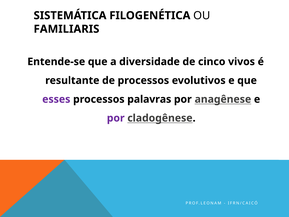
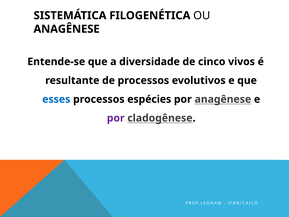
FAMILIARIS at (66, 29): FAMILIARIS -> ANAGÊNESE
esses colour: purple -> blue
palavras: palavras -> espécies
